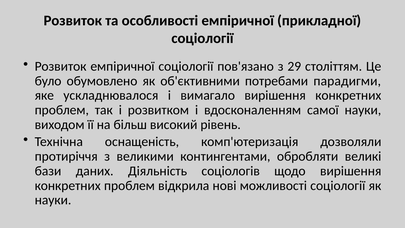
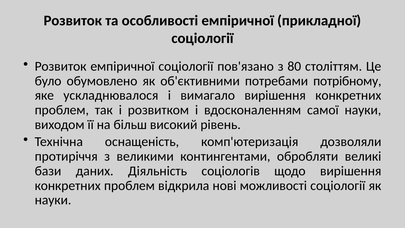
29: 29 -> 80
парадигми: парадигми -> потрібному
